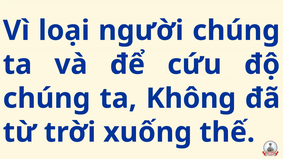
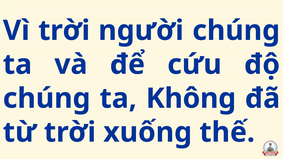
Vì loại: loại -> trời
